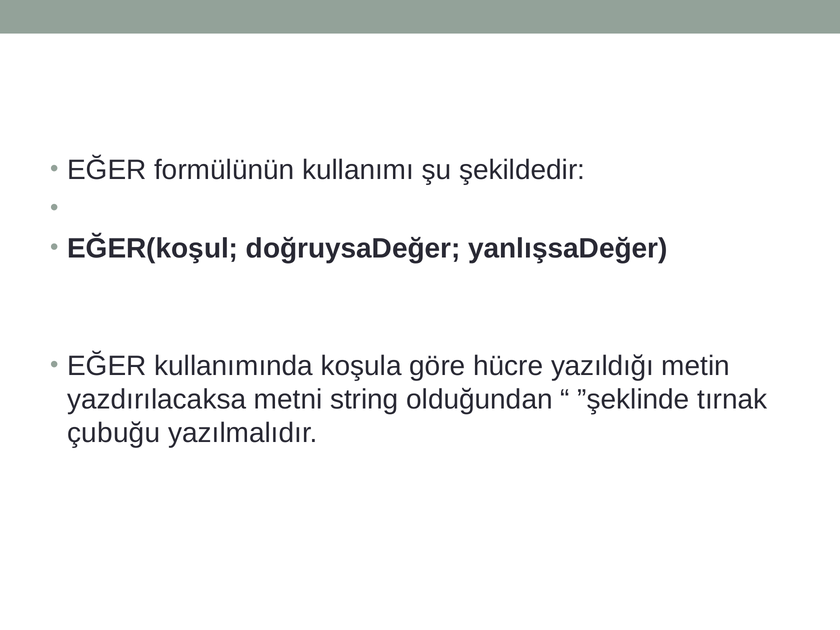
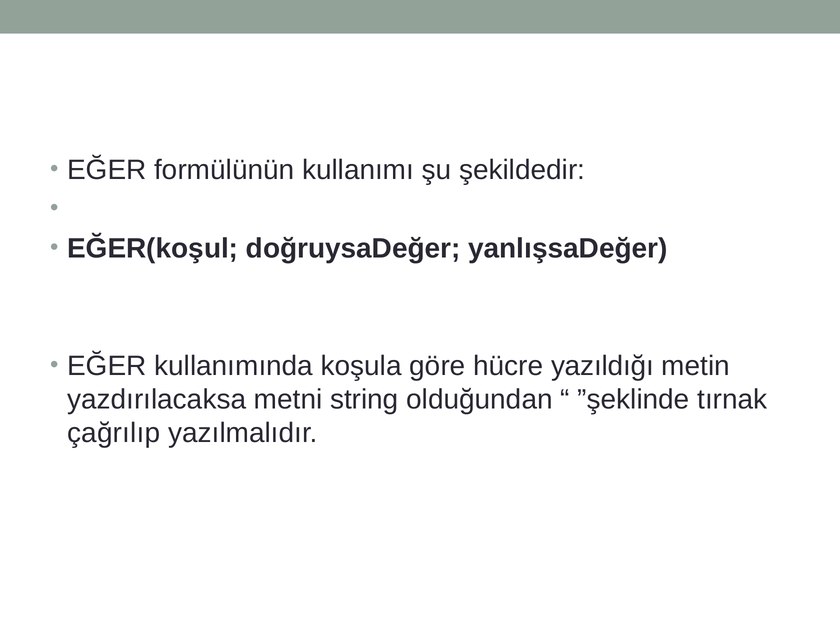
çubuğu: çubuğu -> çağrılıp
